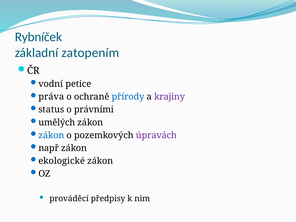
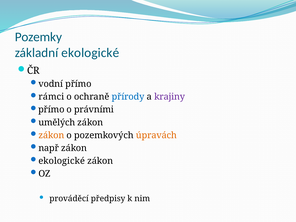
Rybníček: Rybníček -> Pozemky
základní zatopením: zatopením -> ekologické
vodní petice: petice -> přímo
práva: práva -> rámci
status at (51, 110): status -> přímo
zákon at (51, 135) colour: blue -> orange
úpravách colour: purple -> orange
